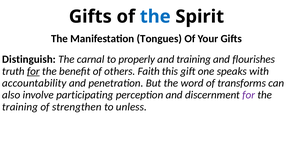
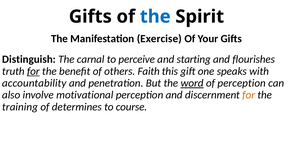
Tongues: Tongues -> Exercise
properly: properly -> perceive
and training: training -> starting
word underline: none -> present
of transforms: transforms -> perception
participating: participating -> motivational
for at (249, 95) colour: purple -> orange
strengthen: strengthen -> determines
unless: unless -> course
